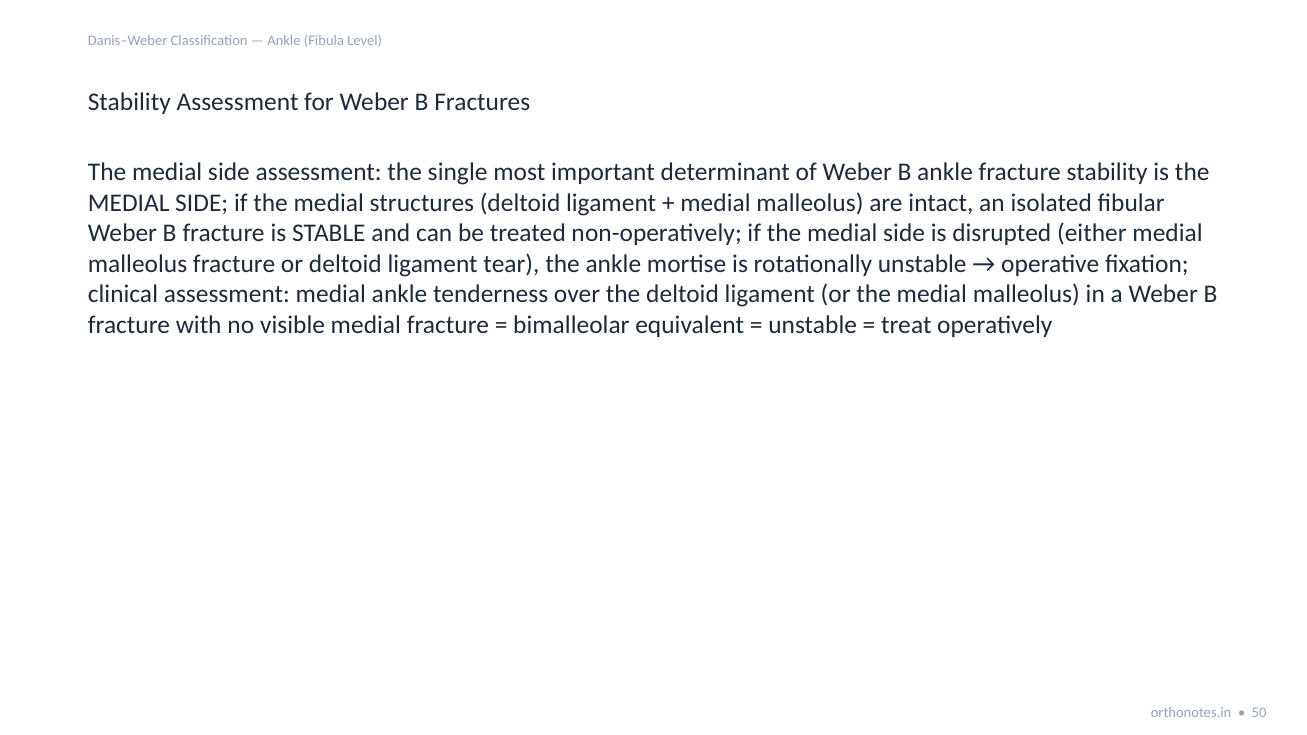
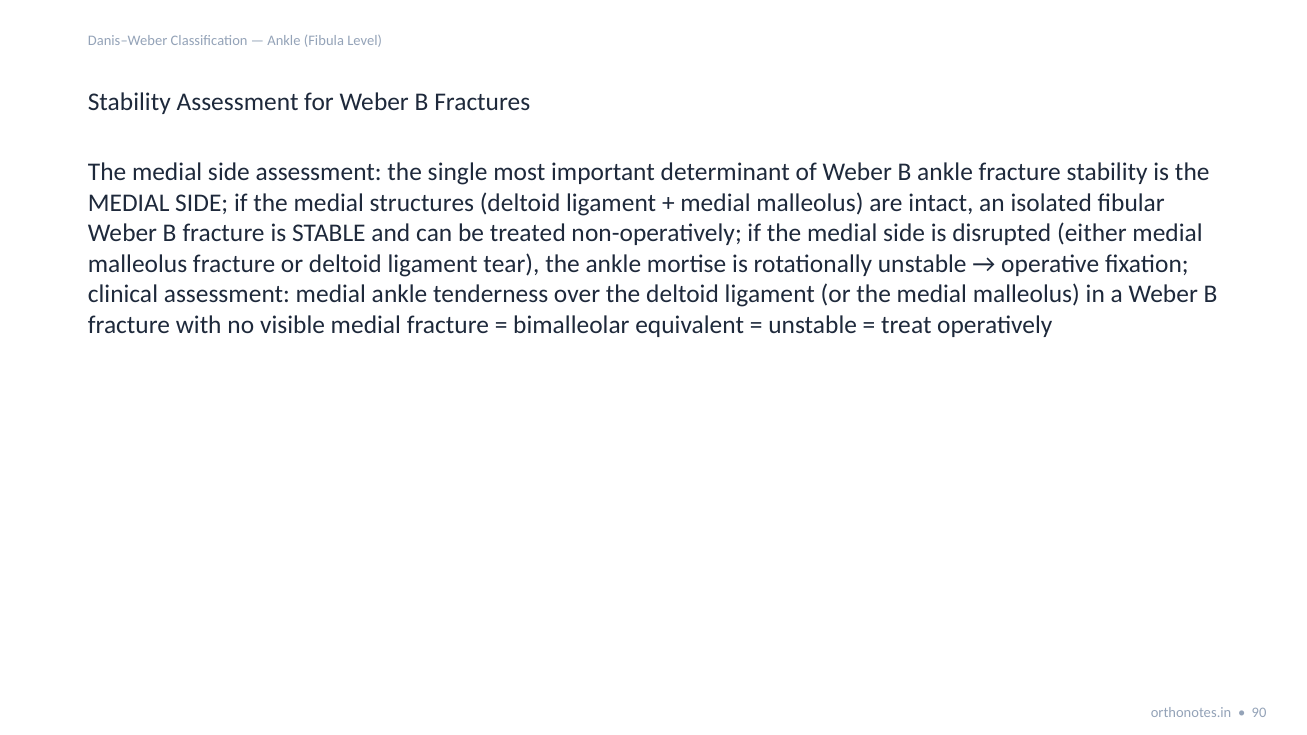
50: 50 -> 90
